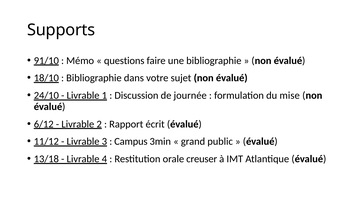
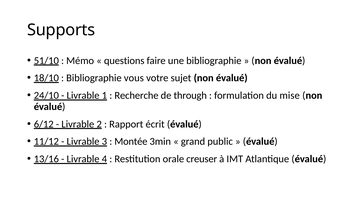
91/10: 91/10 -> 51/10
dans: dans -> vous
Discussion: Discussion -> Recherche
journée: journée -> through
Campus: Campus -> Montée
13/18: 13/18 -> 13/16
